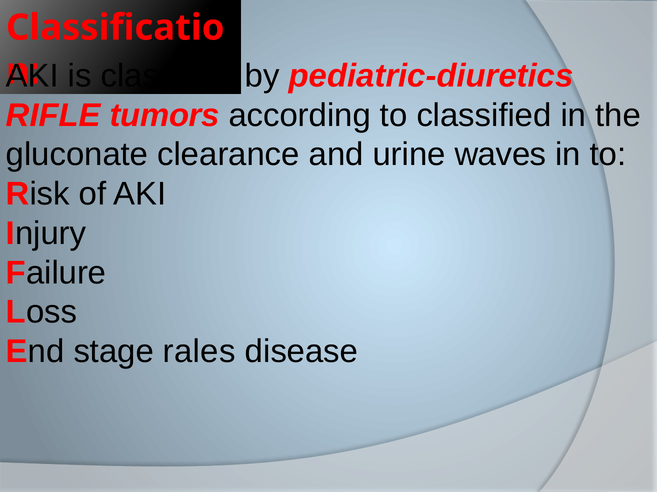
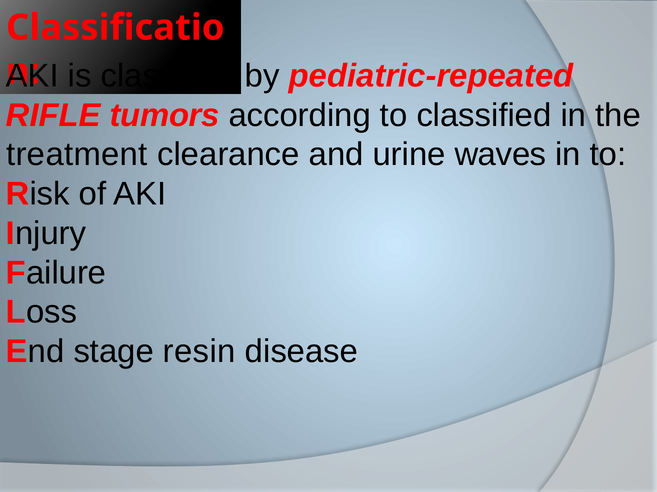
pediatric-diuretics: pediatric-diuretics -> pediatric-repeated
gluconate: gluconate -> treatment
rales: rales -> resin
